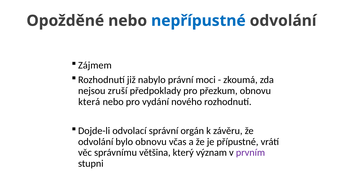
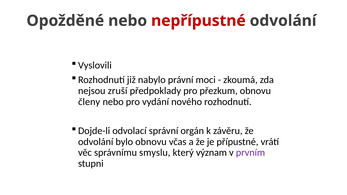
nepřípustné colour: blue -> red
Zájmem: Zájmem -> Vyslovili
která: která -> členy
většina: většina -> smyslu
